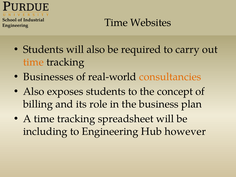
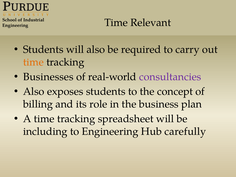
Websites: Websites -> Relevant
consultancies colour: orange -> purple
however: however -> carefully
